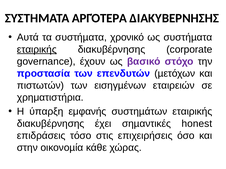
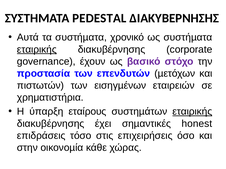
ΑΡΓΌΤΕΡΑ: ΑΡΓΌΤΕΡΑ -> PEDESTAL
εμφανής: εμφανής -> εταίρους
εταιρικής at (192, 112) underline: none -> present
